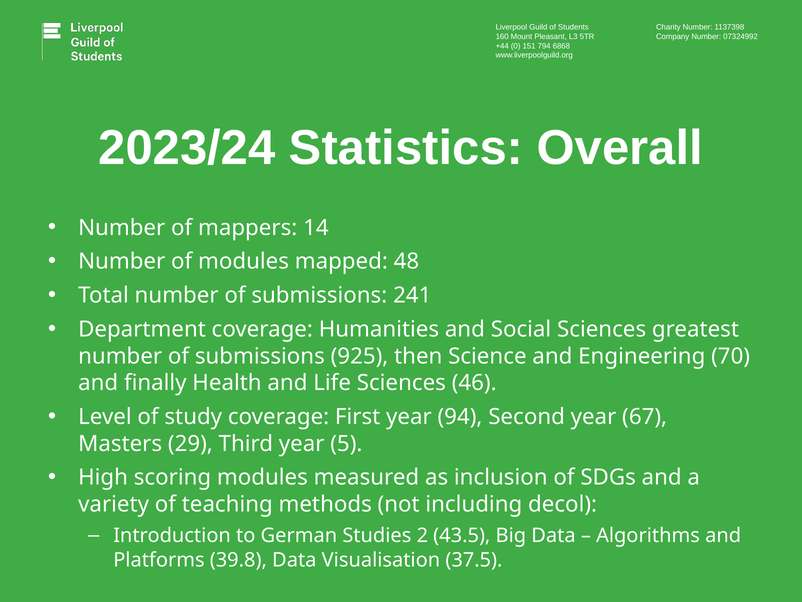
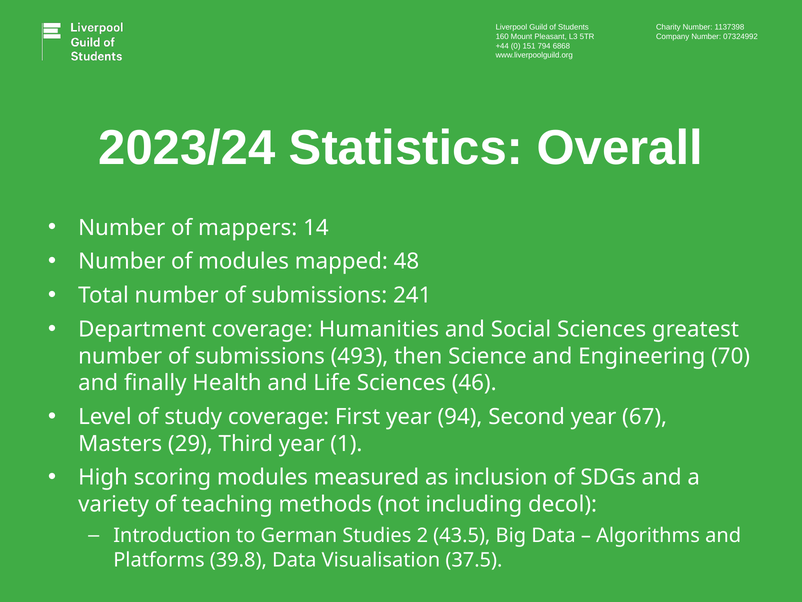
925: 925 -> 493
5: 5 -> 1
